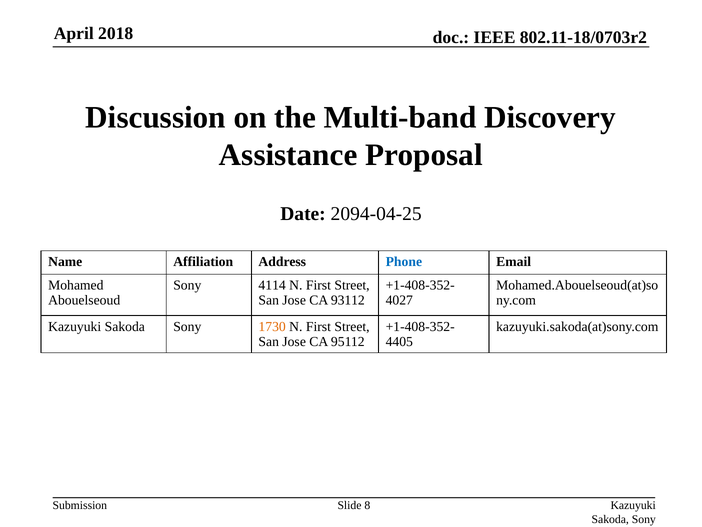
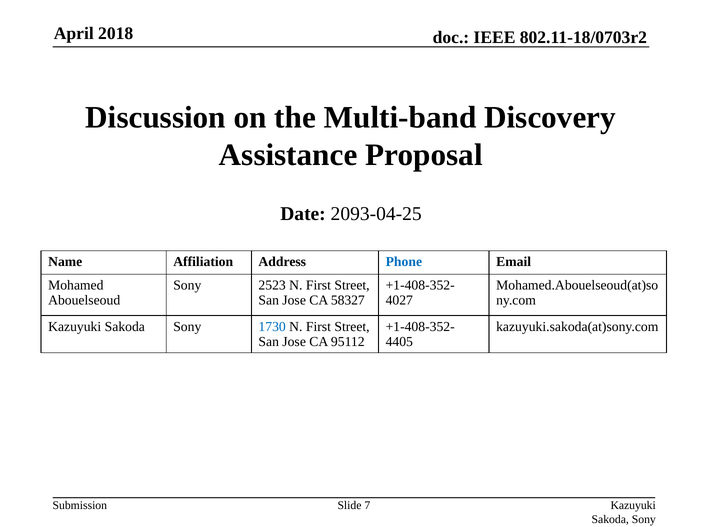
2094-04-25: 2094-04-25 -> 2093-04-25
4114: 4114 -> 2523
93112: 93112 -> 58327
1730 colour: orange -> blue
8: 8 -> 7
